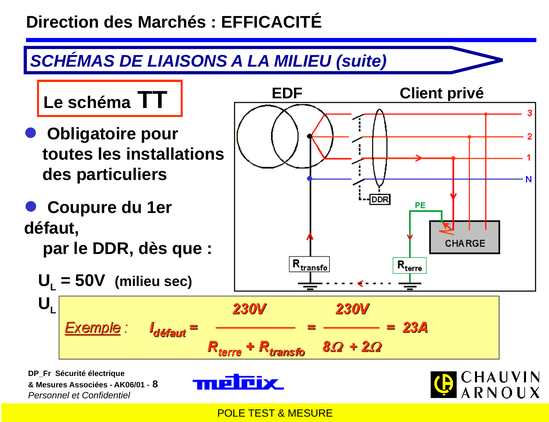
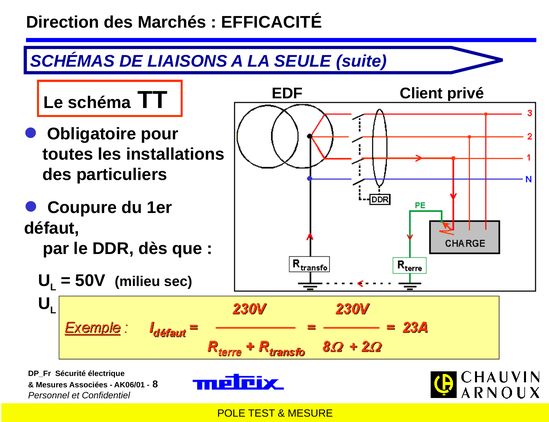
LA MILIEU: MILIEU -> SEULE
